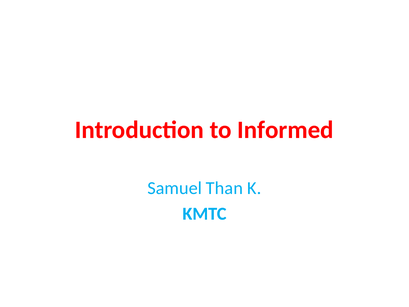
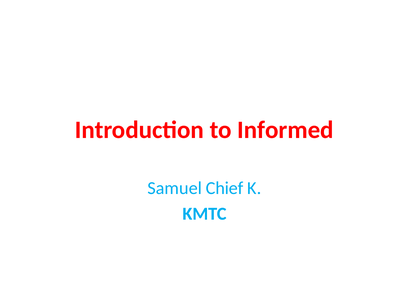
Than: Than -> Chief
